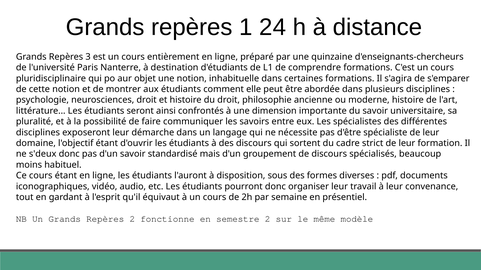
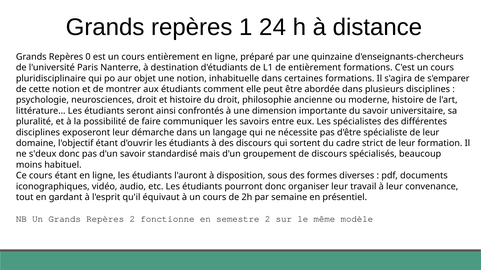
3: 3 -> 0
de comprendre: comprendre -> entièrement
